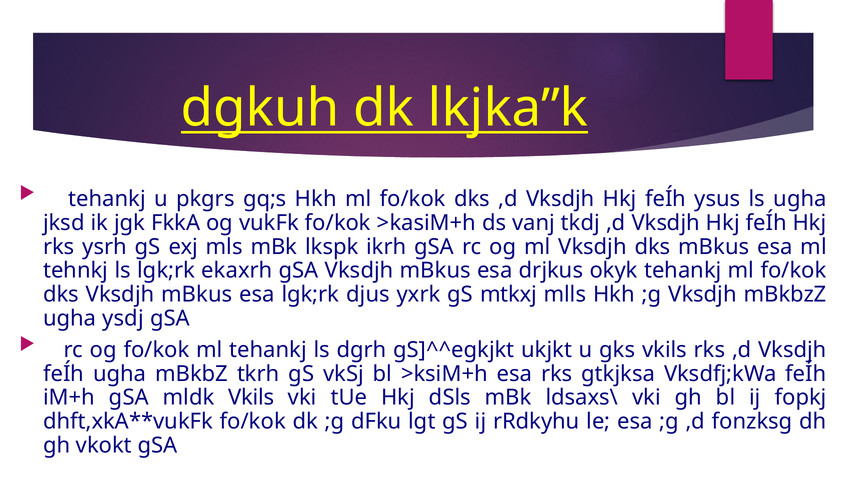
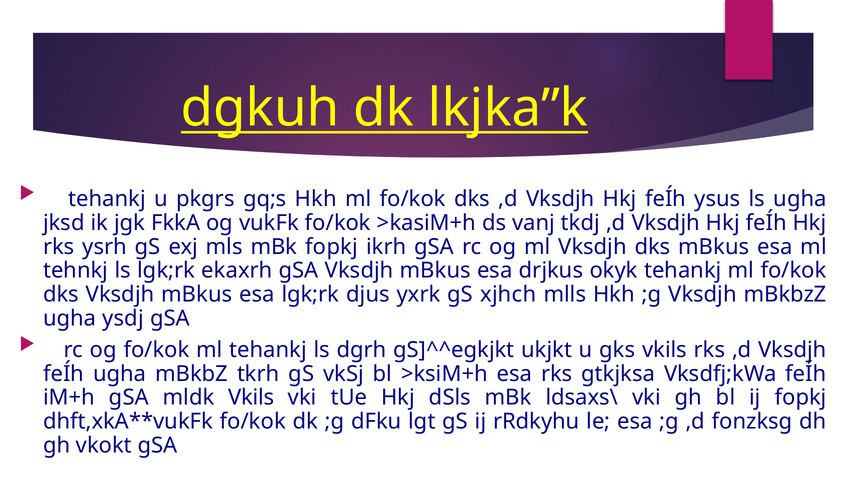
mBk lkspk: lkspk -> fopkj
mtkxj: mtkxj -> xjhch
